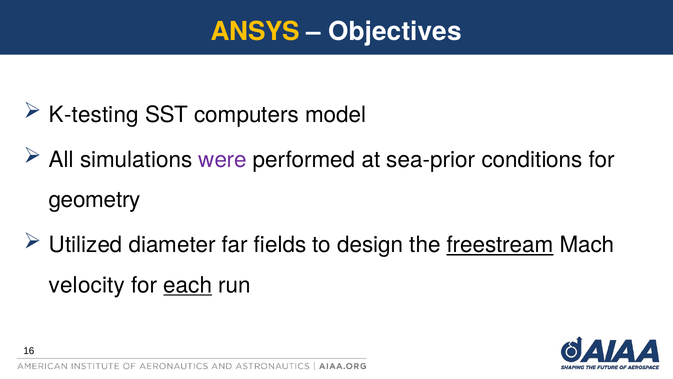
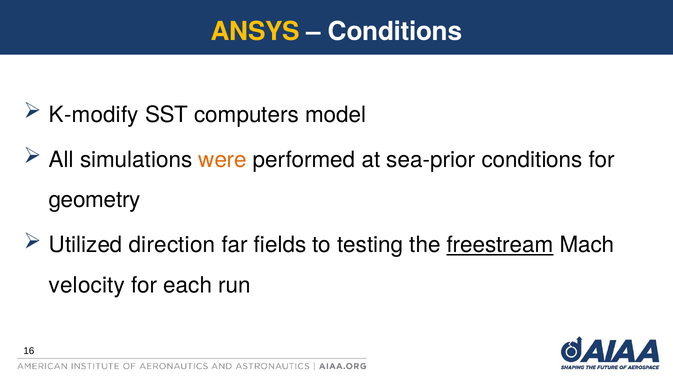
Objectives at (395, 31): Objectives -> Conditions
K-testing: K-testing -> K-modify
were colour: purple -> orange
diameter: diameter -> direction
design: design -> testing
each underline: present -> none
